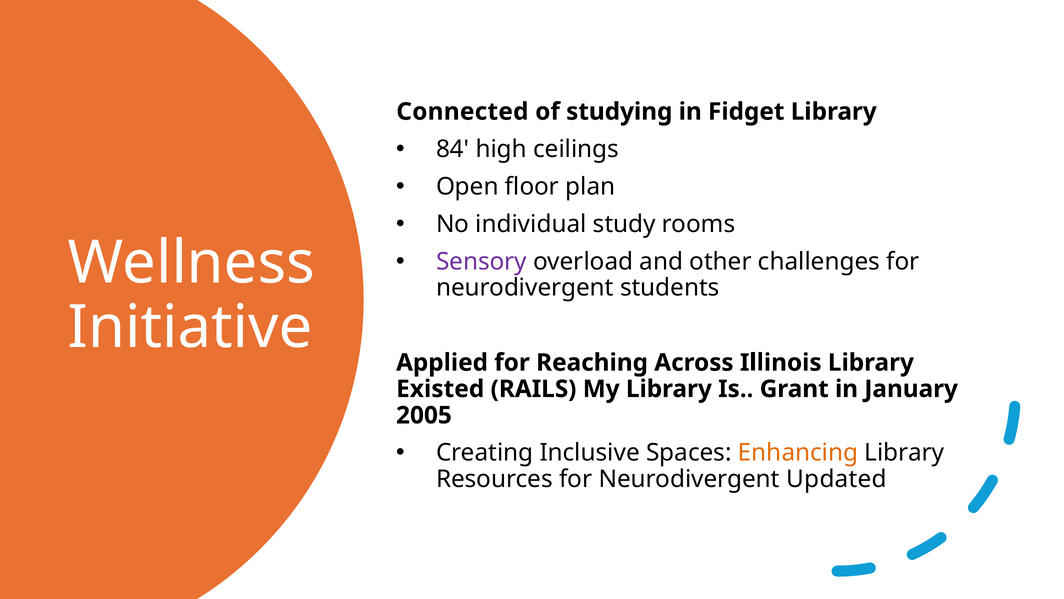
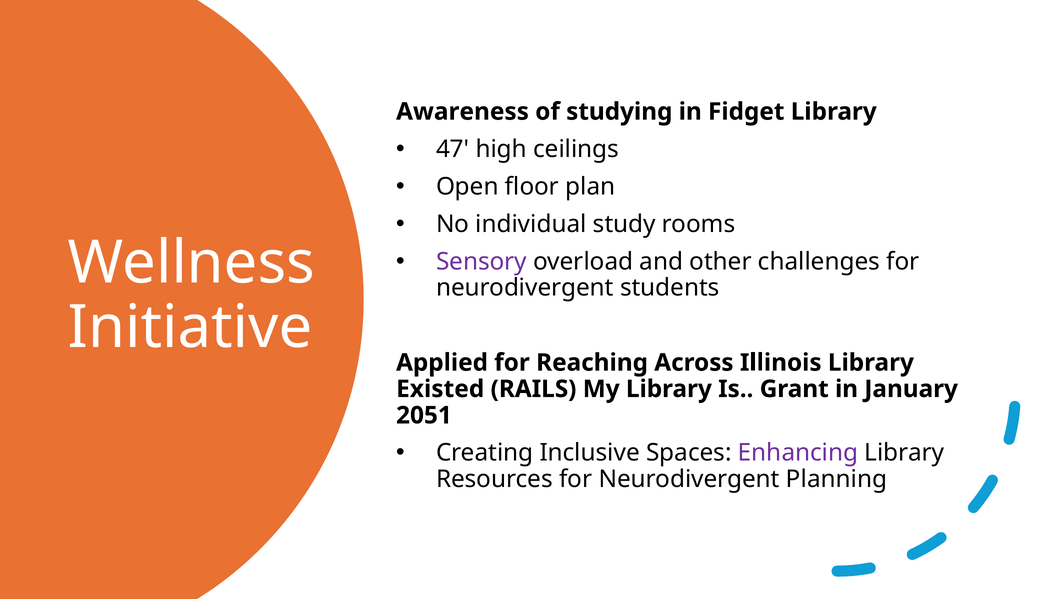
Connected: Connected -> Awareness
84: 84 -> 47
2005: 2005 -> 2051
Enhancing colour: orange -> purple
Updated: Updated -> Planning
